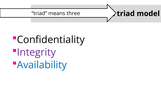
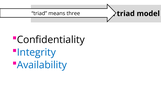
Integrity colour: purple -> blue
